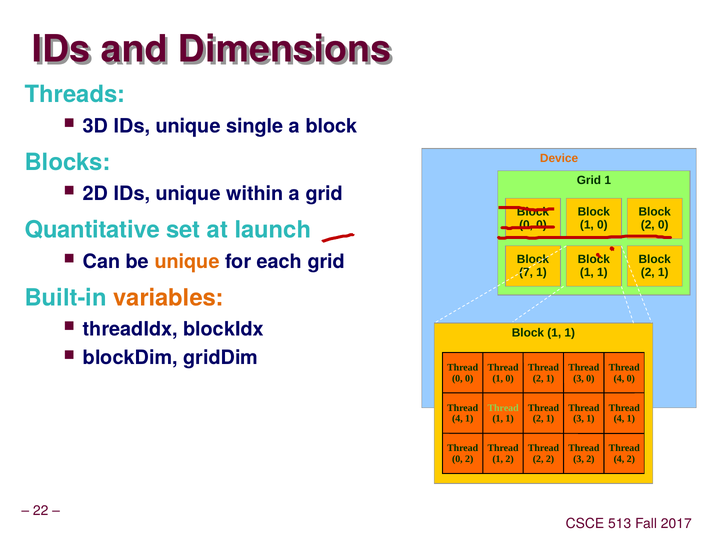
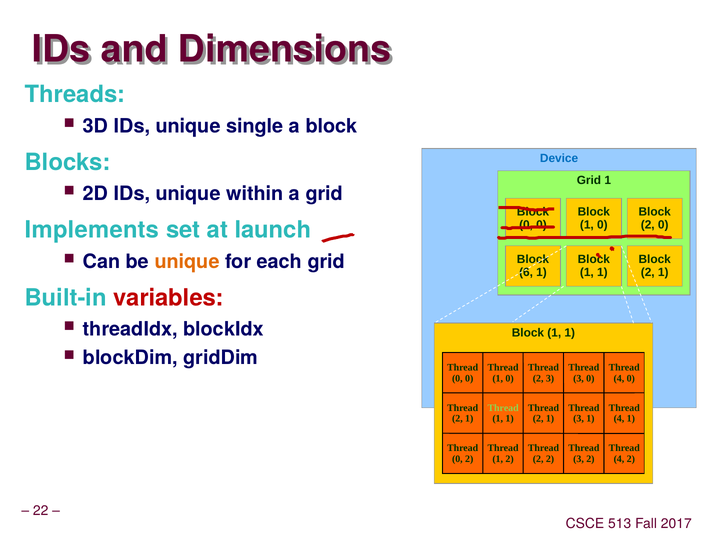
Device colour: orange -> blue
Quantitative: Quantitative -> Implements
7: 7 -> 6
variables colour: orange -> red
1 at (550, 378): 1 -> 3
4 at (457, 418): 4 -> 2
